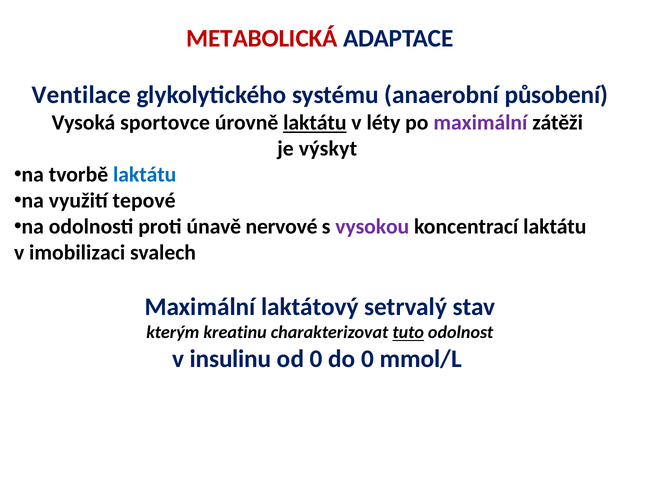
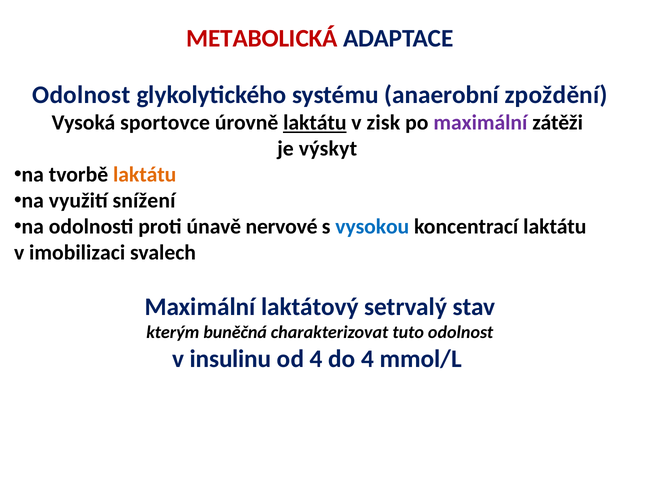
Ventilace at (81, 95): Ventilace -> Odolnost
působení: působení -> zpoždění
léty: léty -> zisk
laktátu at (145, 175) colour: blue -> orange
tepové: tepové -> snížení
vysokou colour: purple -> blue
kreatinu: kreatinu -> buněčná
tuto underline: present -> none
od 0: 0 -> 4
do 0: 0 -> 4
